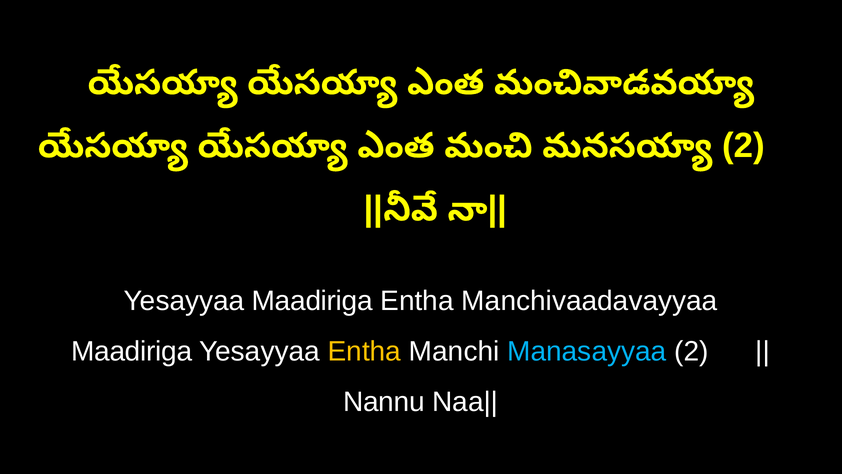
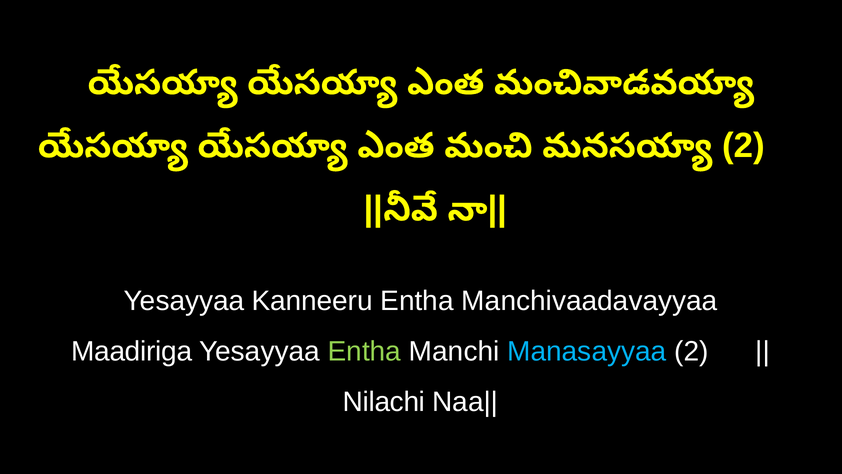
Yesayyaa Maadiriga: Maadiriga -> Kanneeru
Entha at (364, 351) colour: yellow -> light green
Nannu: Nannu -> Nilachi
